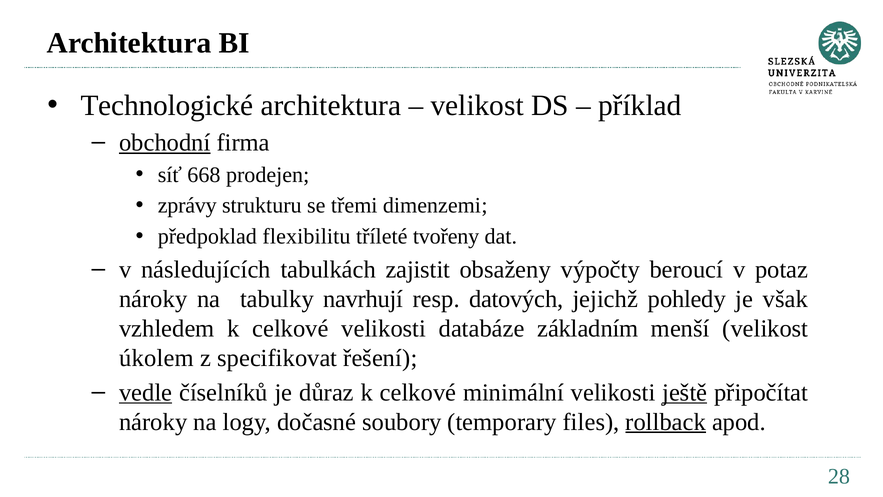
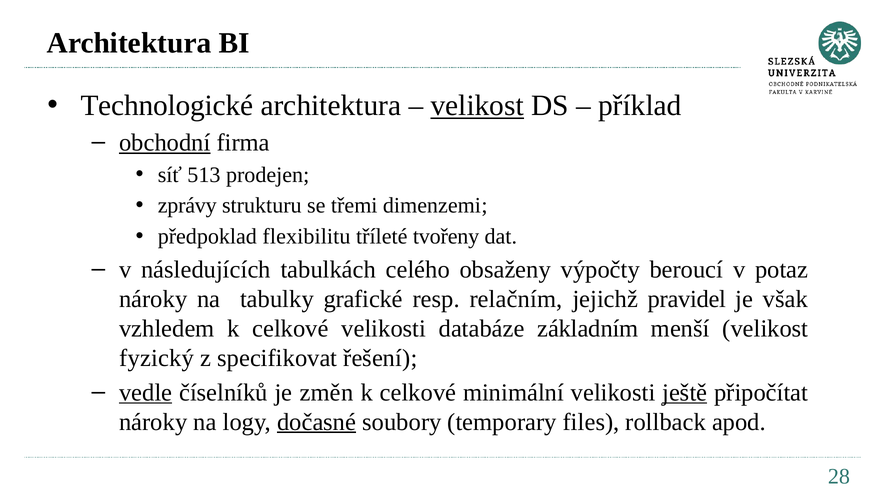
velikost at (477, 106) underline: none -> present
668: 668 -> 513
zajistit: zajistit -> celého
navrhují: navrhují -> grafické
datových: datových -> relačním
pohledy: pohledy -> pravidel
úkolem: úkolem -> fyzický
důraz: důraz -> změn
dočasné underline: none -> present
rollback underline: present -> none
